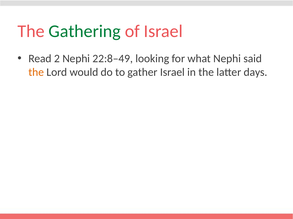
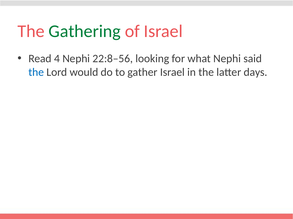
2: 2 -> 4
22:8–49: 22:8–49 -> 22:8–56
the at (36, 72) colour: orange -> blue
